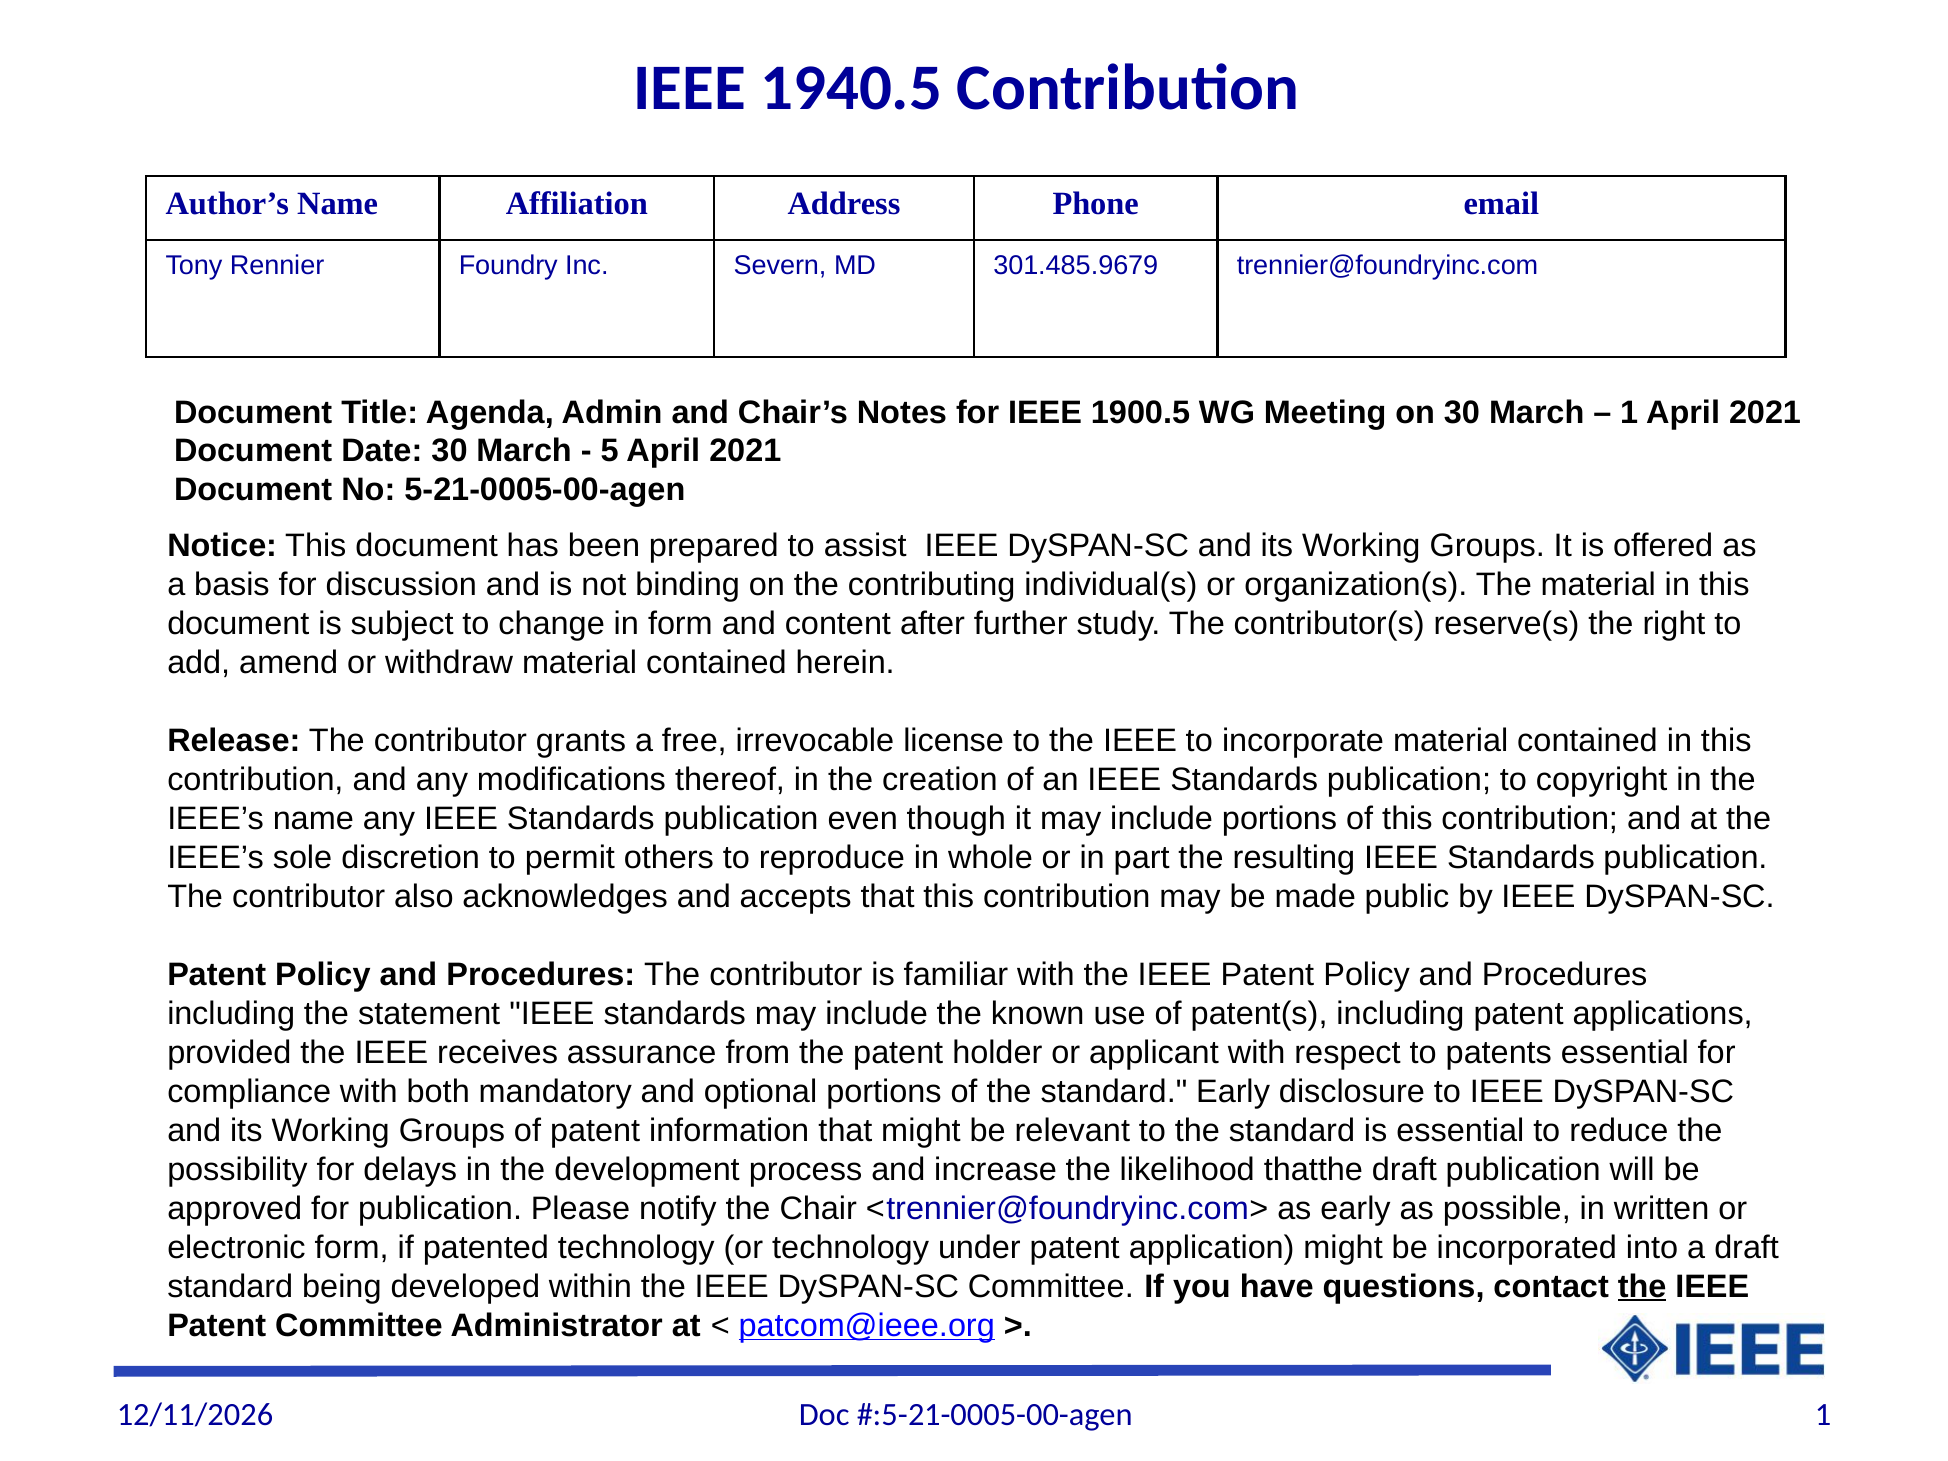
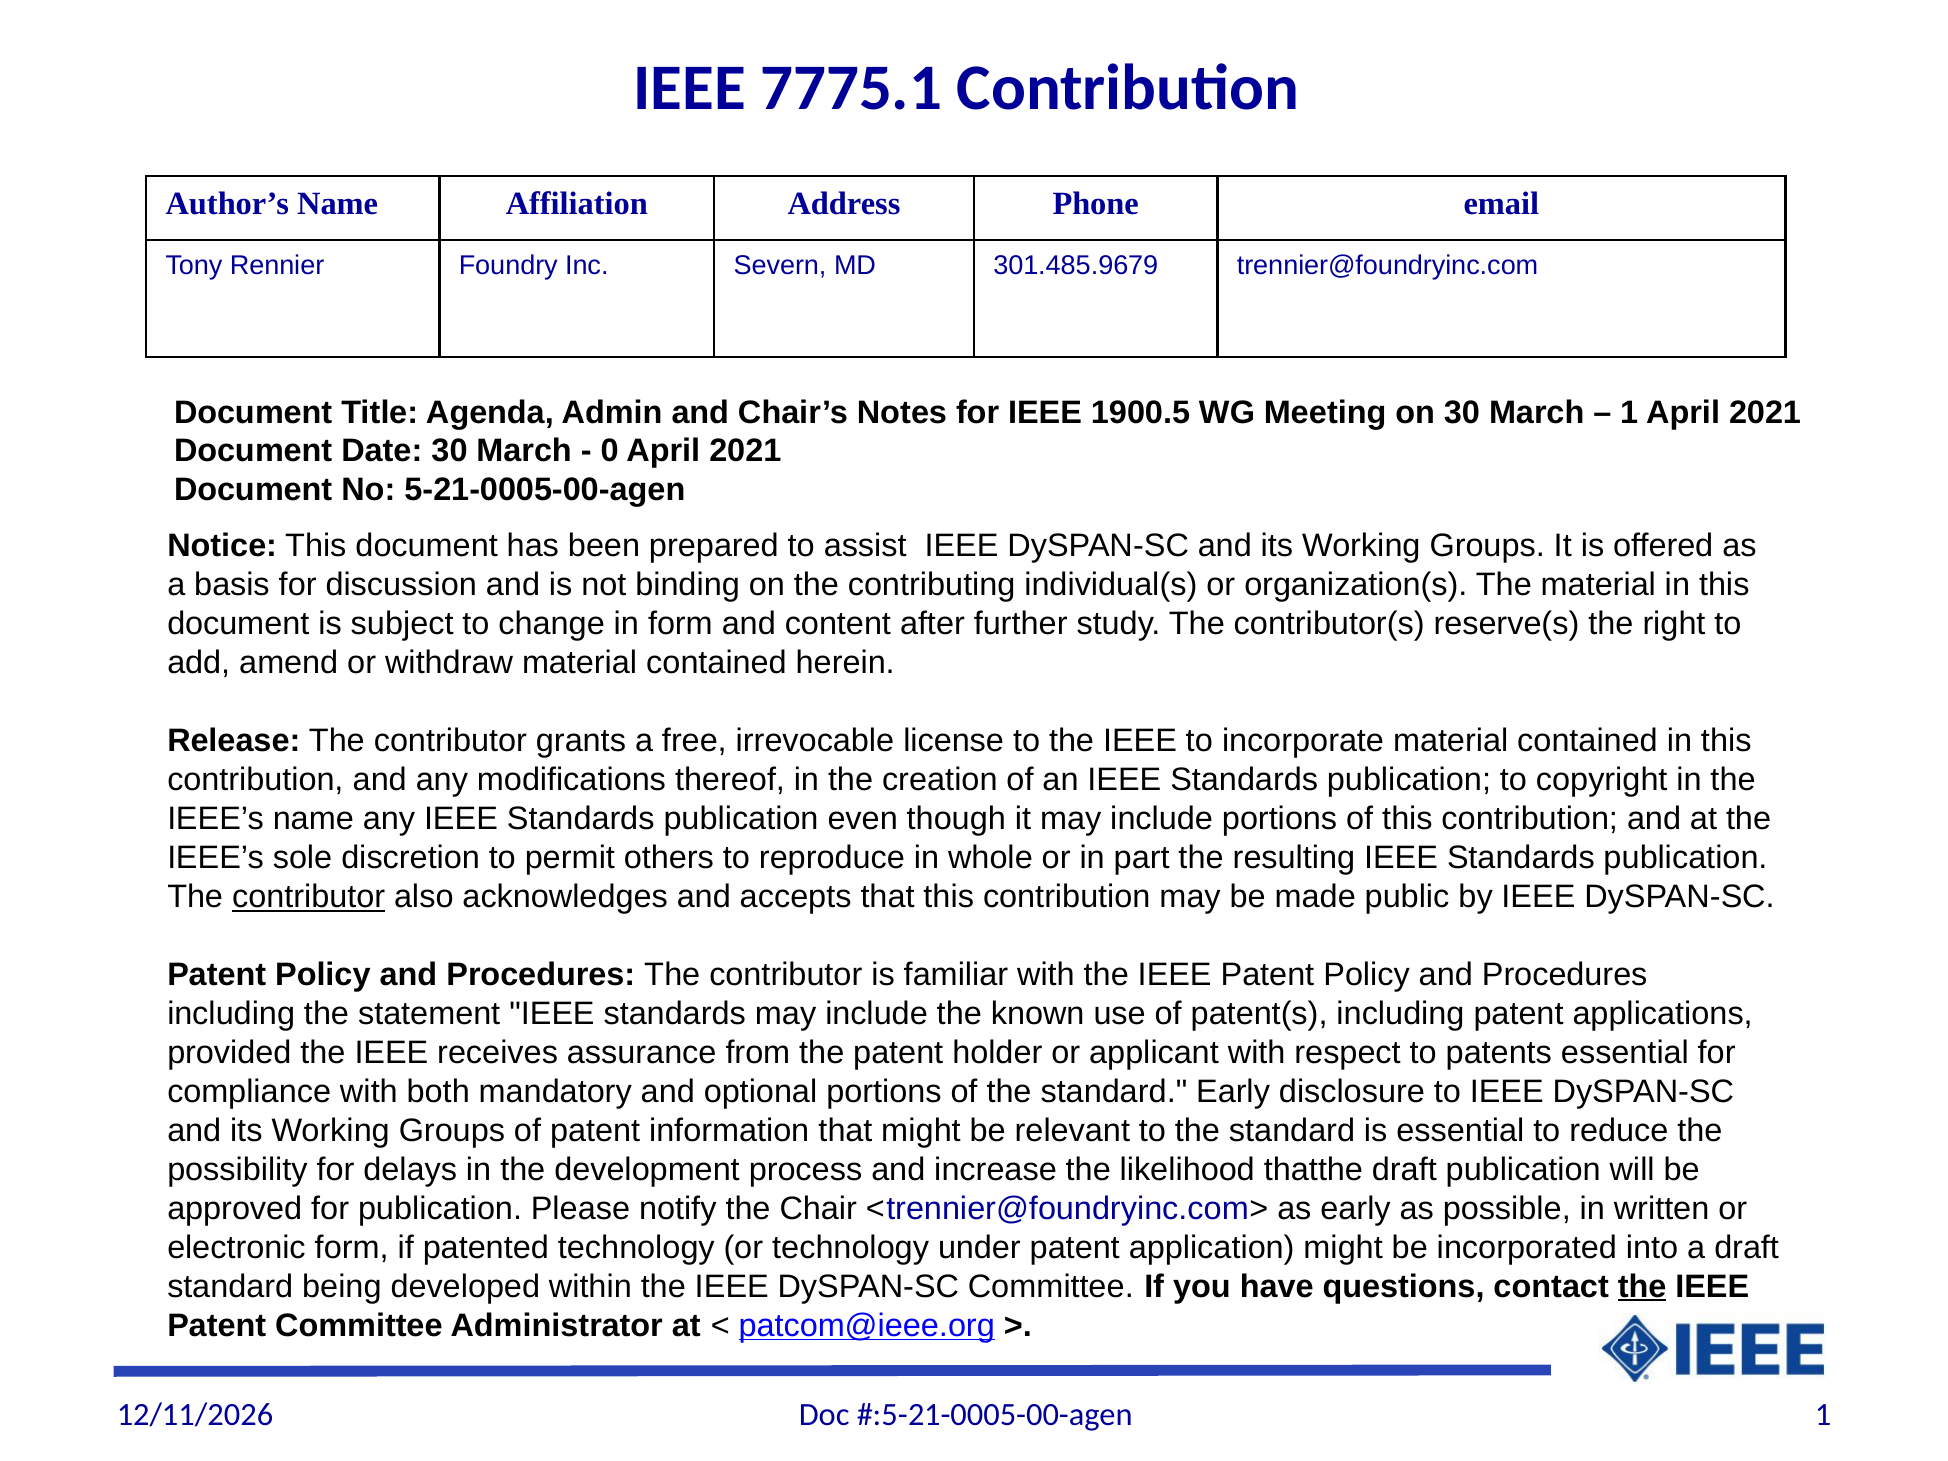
1940.5: 1940.5 -> 7775.1
5: 5 -> 0
contributor at (309, 897) underline: none -> present
